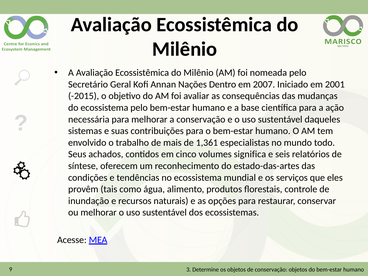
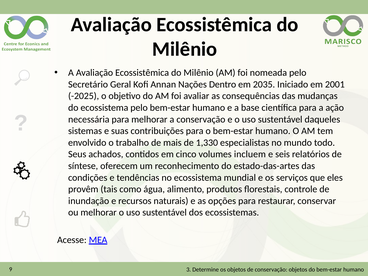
2007: 2007 -> 2035
-2015: -2015 -> -2025
1,361: 1,361 -> 1,330
significa: significa -> incluem
